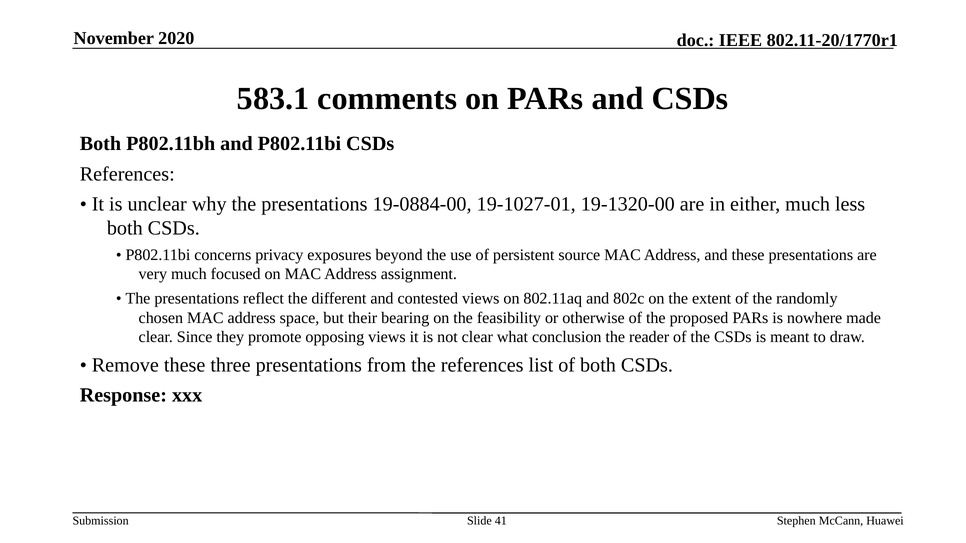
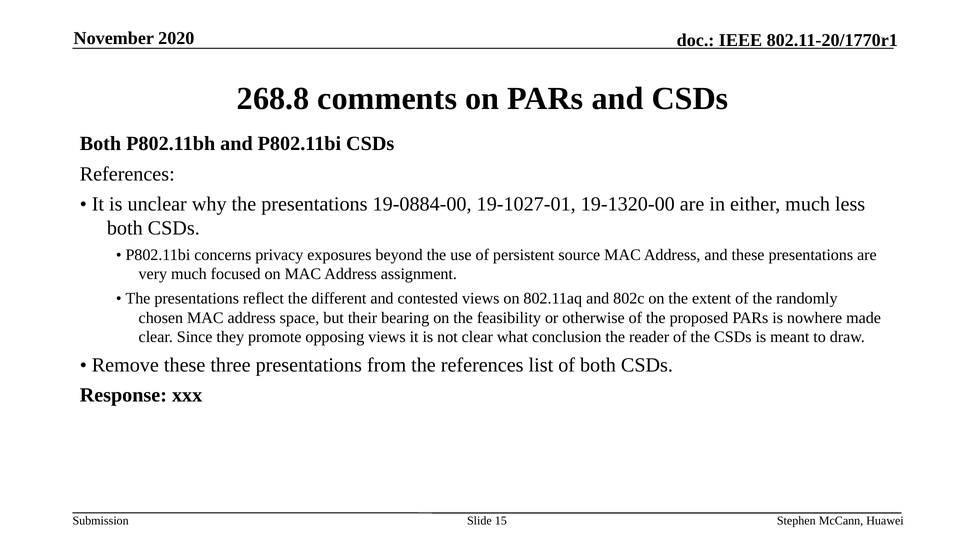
583.1: 583.1 -> 268.8
41: 41 -> 15
